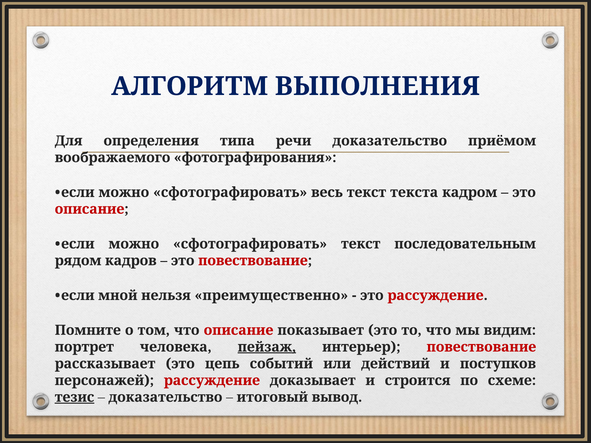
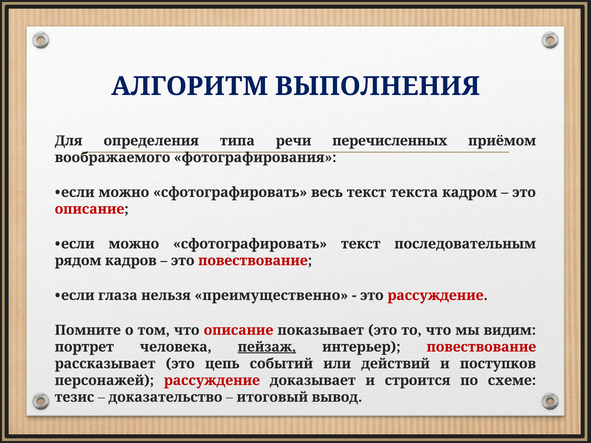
речи доказательство: доказательство -> перечисленных
мной: мной -> глаза
тезис underline: present -> none
